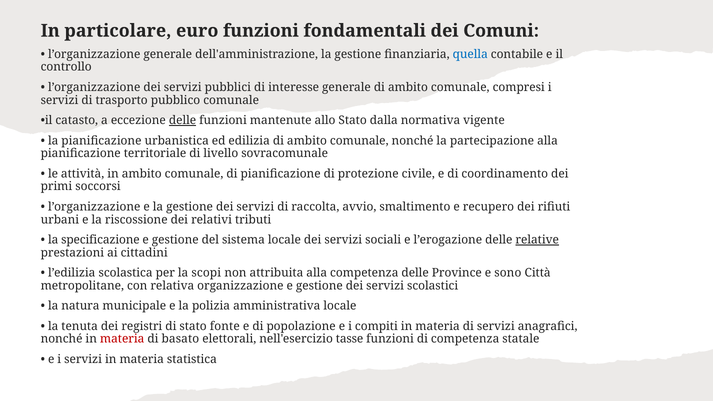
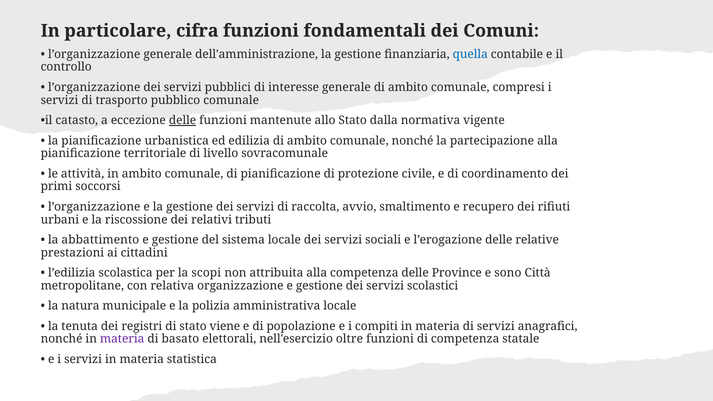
euro: euro -> cifra
specificazione: specificazione -> abbattimento
relative underline: present -> none
fonte: fonte -> viene
materia at (122, 339) colour: red -> purple
tasse: tasse -> oltre
